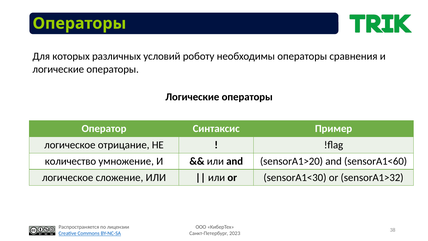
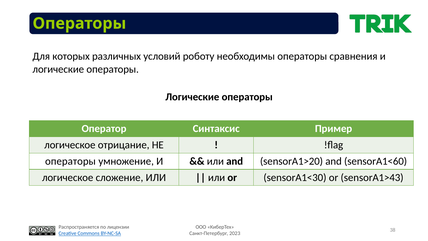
количество at (71, 161): количество -> операторы
sensorA1>32: sensorA1>32 -> sensorA1>43
